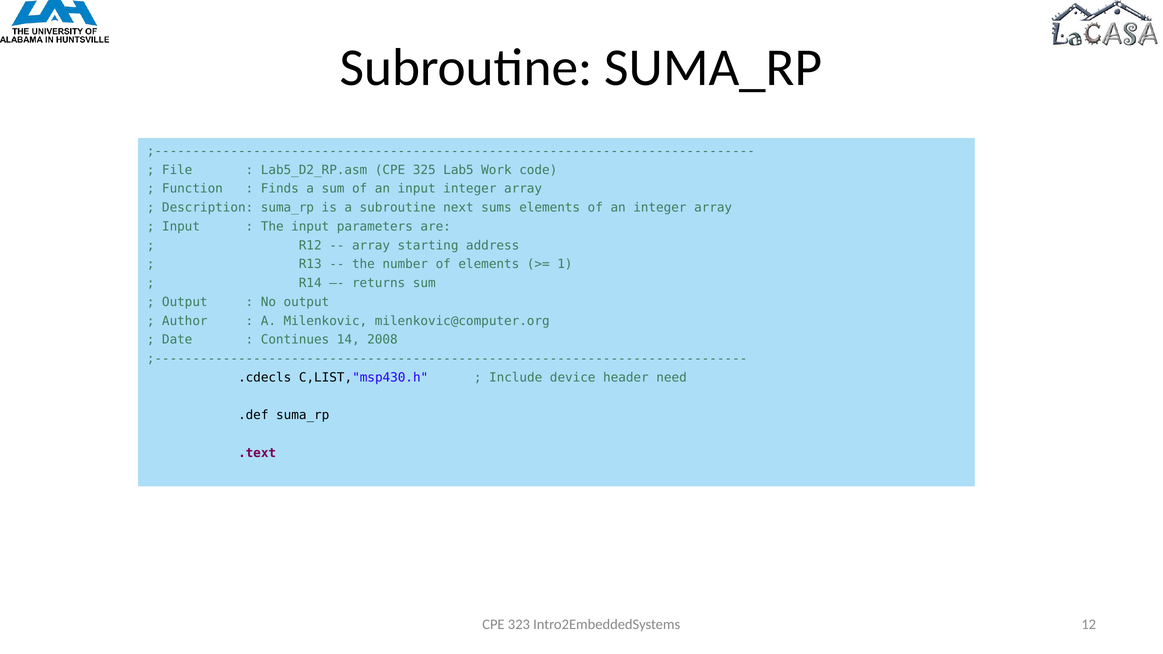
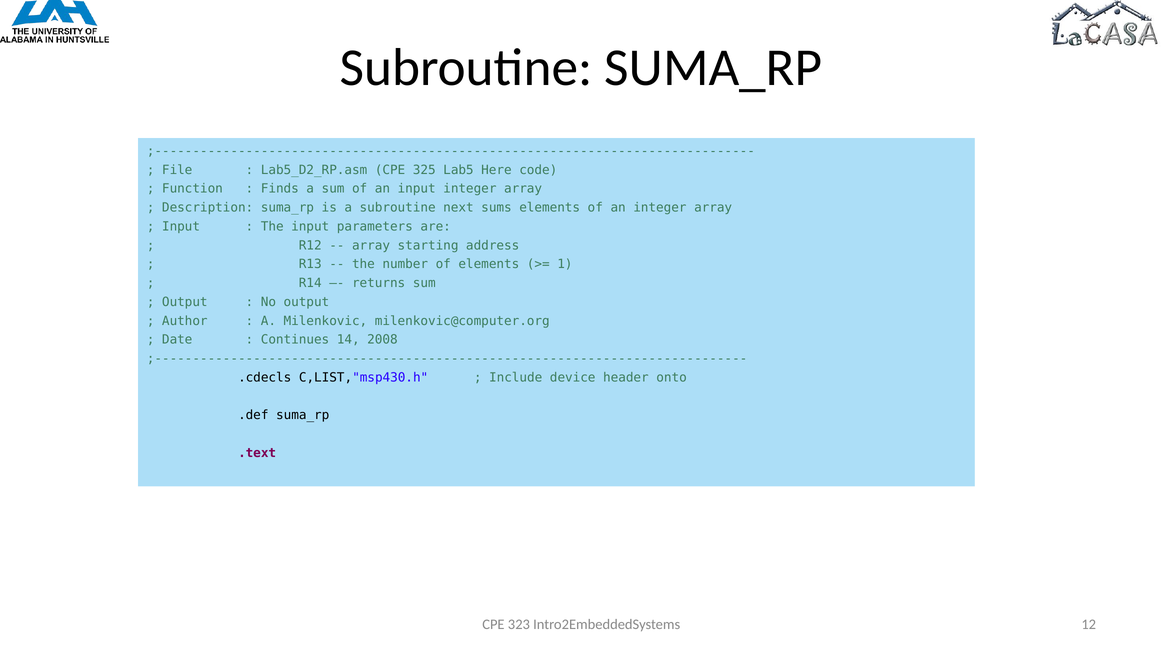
Work: Work -> Here
need: need -> onto
